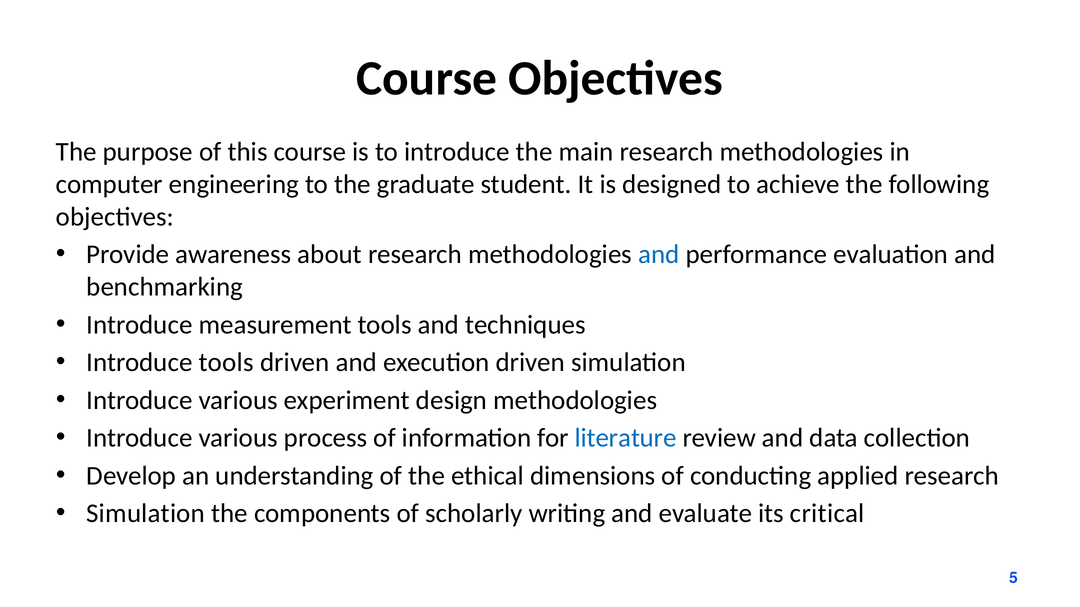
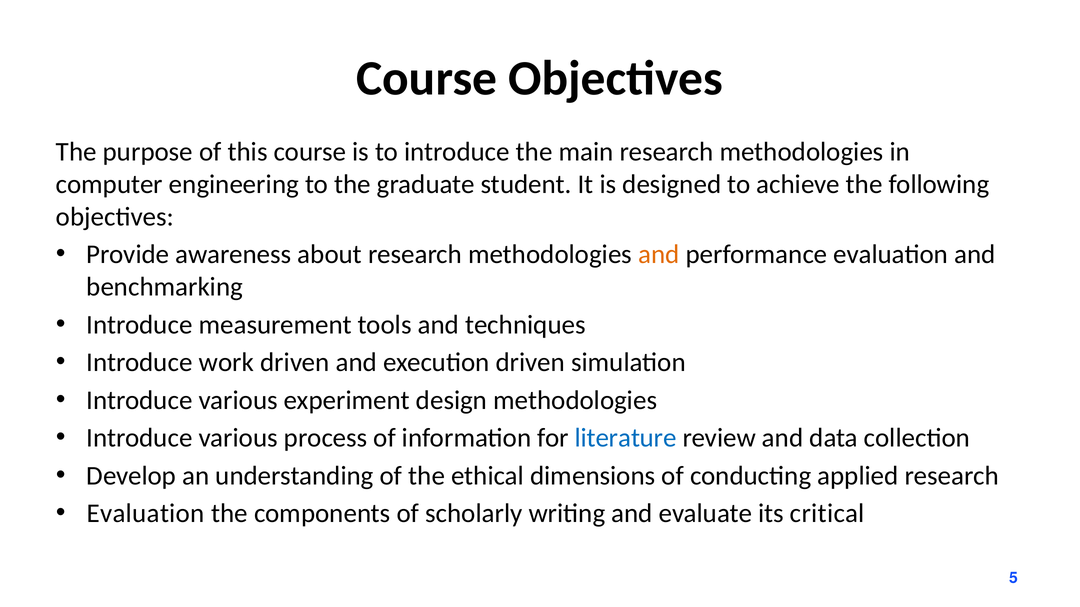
and at (659, 255) colour: blue -> orange
Introduce tools: tools -> work
Simulation at (146, 514): Simulation -> Evaluation
